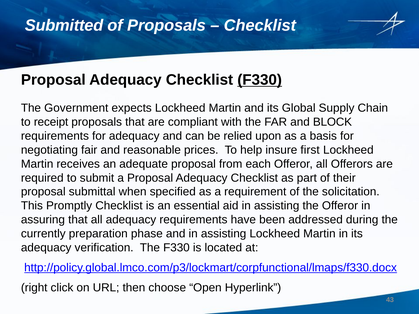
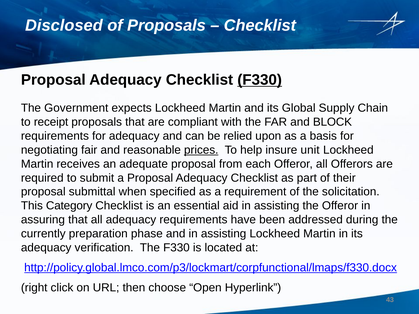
Submitted: Submitted -> Disclosed
prices underline: none -> present
first: first -> unit
Promptly: Promptly -> Category
